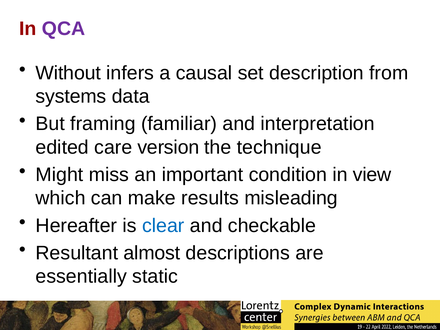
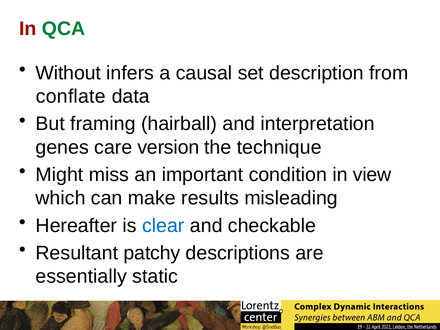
QCA colour: purple -> green
systems: systems -> conflate
familiar: familiar -> hairball
edited: edited -> genes
almost: almost -> patchy
